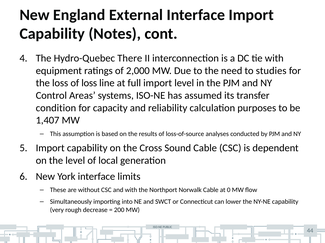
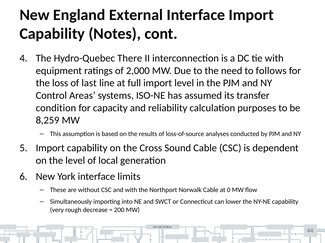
studies: studies -> follows
of loss: loss -> last
1,407: 1,407 -> 8,259
